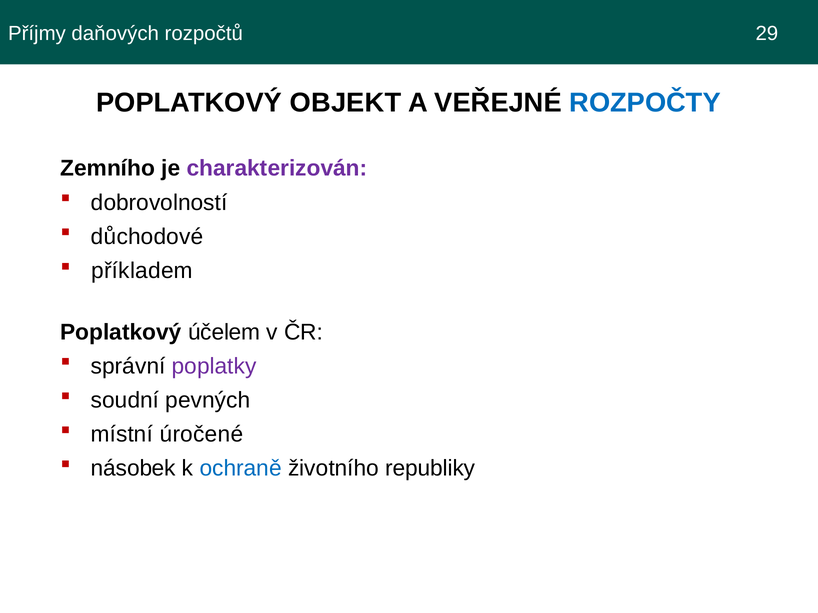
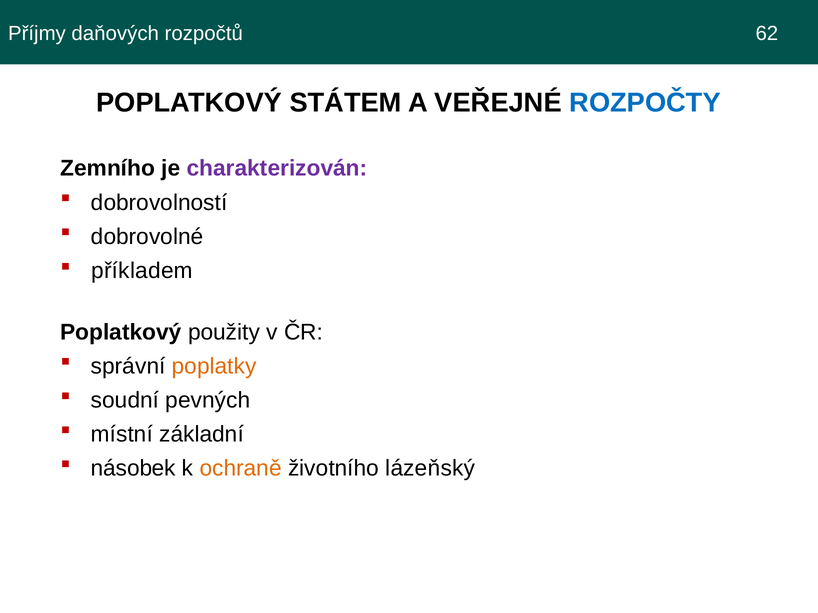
29: 29 -> 62
OBJEKT: OBJEKT -> STÁTEM
důchodové: důchodové -> dobrovolné
účelem: účelem -> použity
poplatky colour: purple -> orange
úročené: úročené -> základní
ochraně colour: blue -> orange
republiky: republiky -> lázeňský
